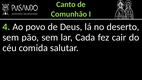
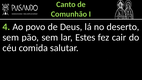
Cada: Cada -> Estes
